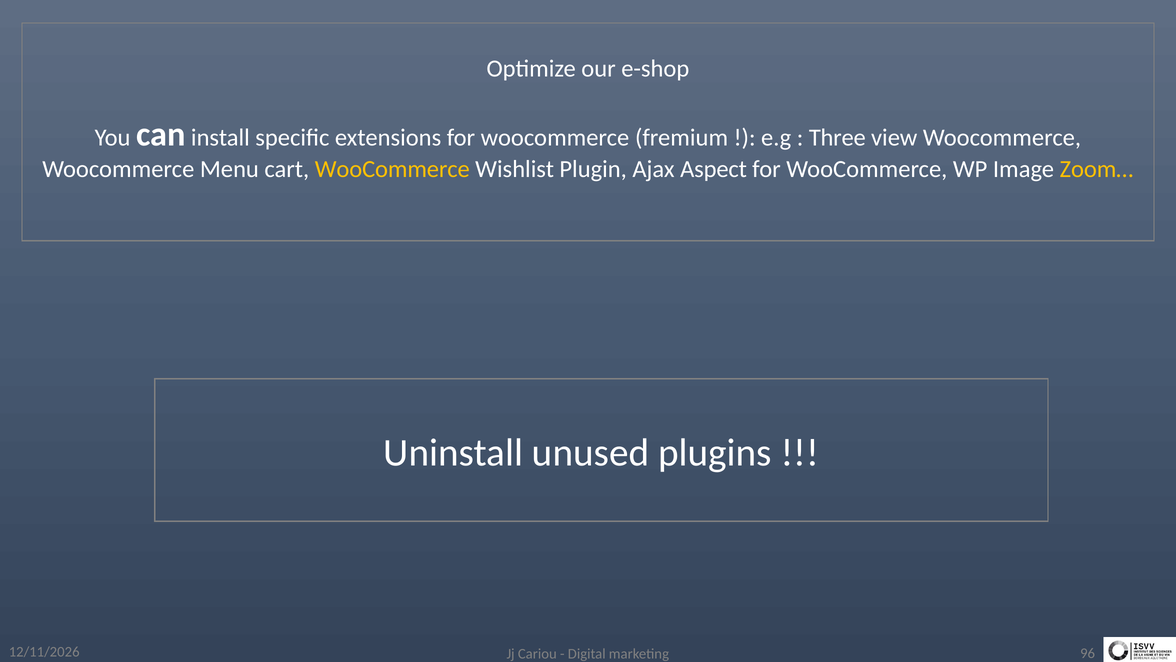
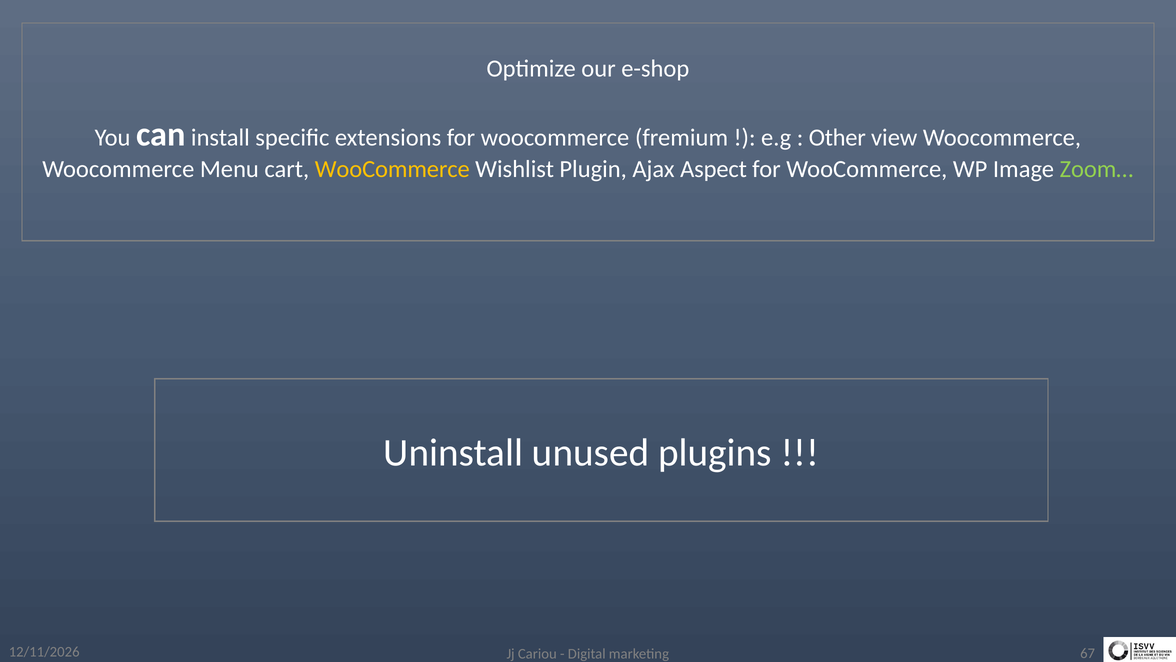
Three: Three -> Other
Zoom… colour: yellow -> light green
96: 96 -> 67
